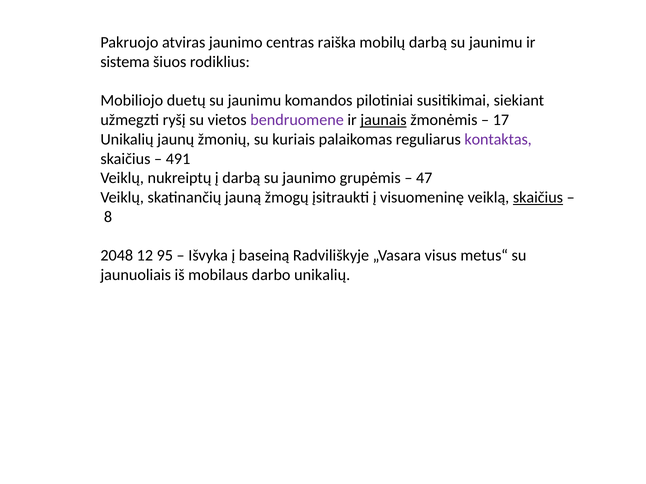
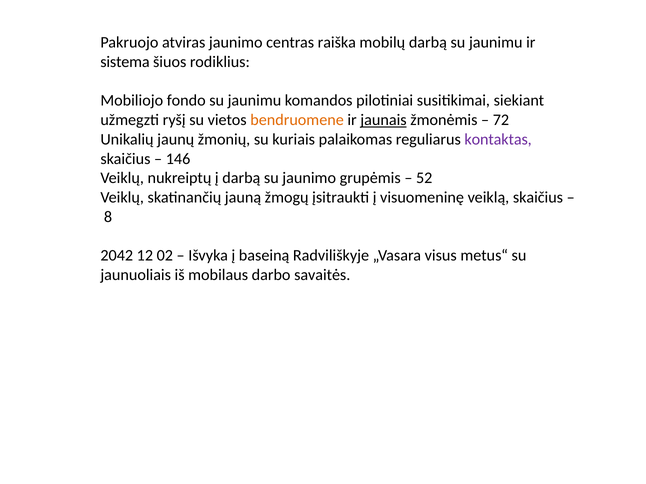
duetų: duetų -> fondo
bendruomene colour: purple -> orange
17: 17 -> 72
491: 491 -> 146
47: 47 -> 52
skaičius at (538, 198) underline: present -> none
2048: 2048 -> 2042
95: 95 -> 02
darbo unikalių: unikalių -> savaitės
